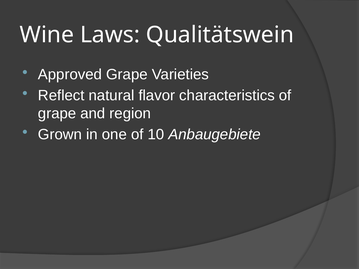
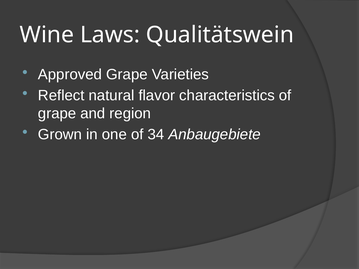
10: 10 -> 34
